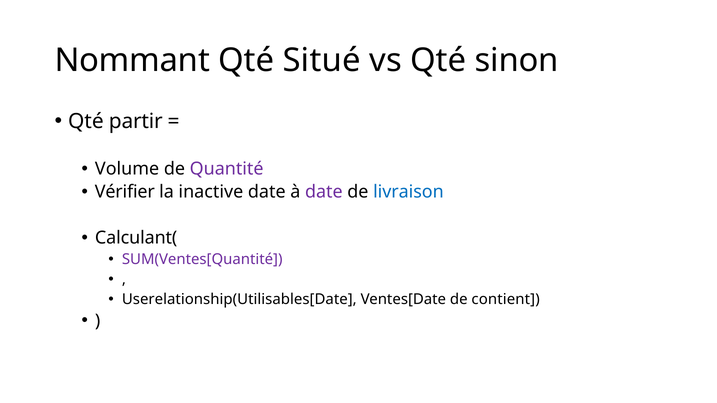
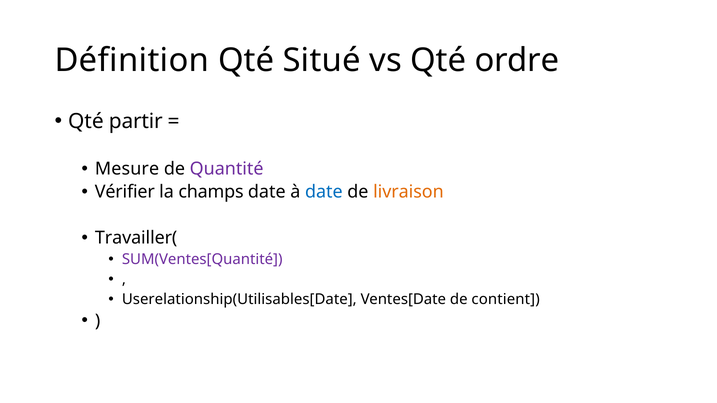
Nommant: Nommant -> Définition
sinon: sinon -> ordre
Volume: Volume -> Mesure
inactive: inactive -> champs
date at (324, 192) colour: purple -> blue
livraison colour: blue -> orange
Calculant(: Calculant( -> Travailler(
